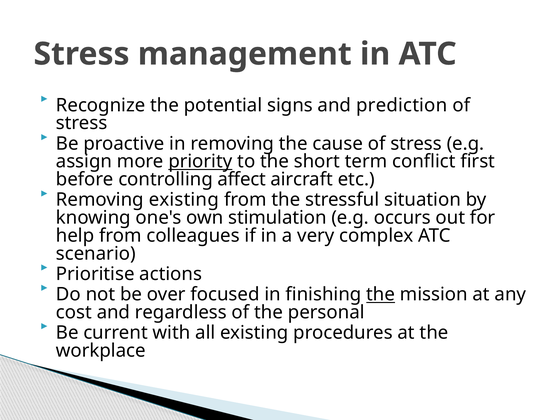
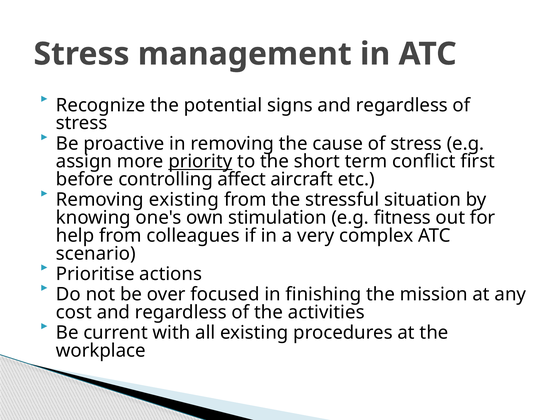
signs and prediction: prediction -> regardless
occurs: occurs -> fitness
the at (381, 294) underline: present -> none
personal: personal -> activities
